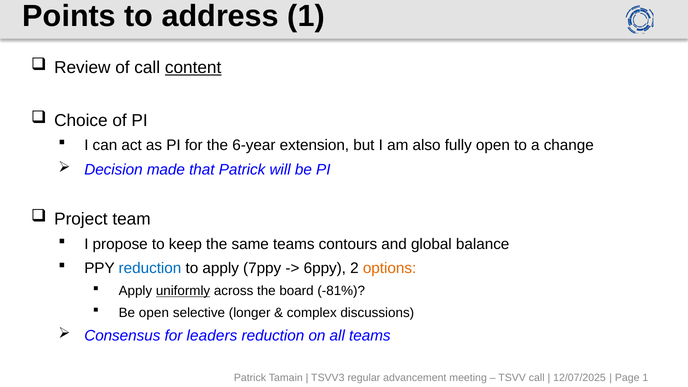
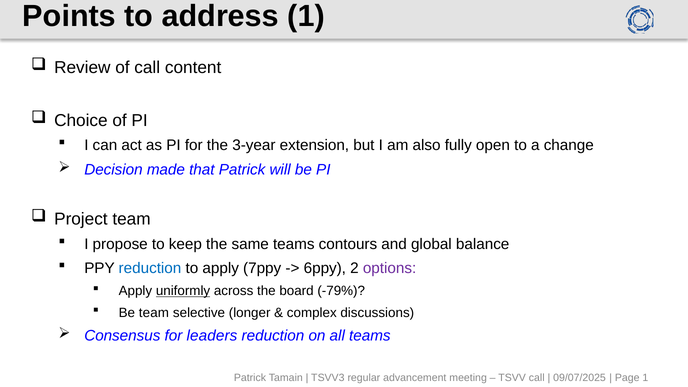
content underline: present -> none
6-year: 6-year -> 3-year
options colour: orange -> purple
-81%: -81% -> -79%
Be open: open -> team
12/07/2025: 12/07/2025 -> 09/07/2025
